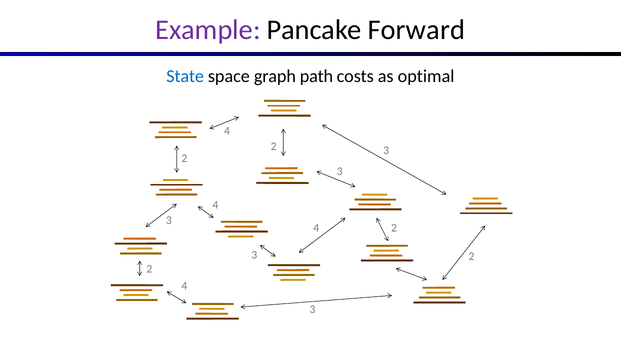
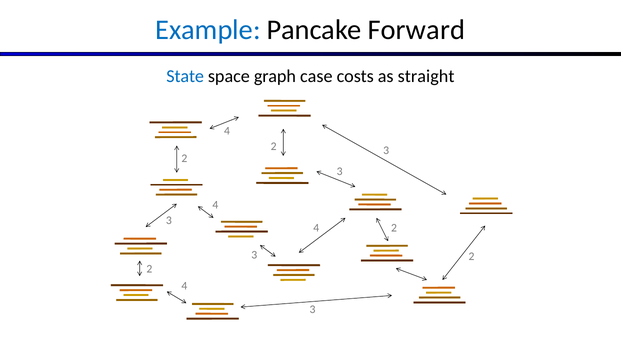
Example colour: purple -> blue
path: path -> case
optimal: optimal -> straight
